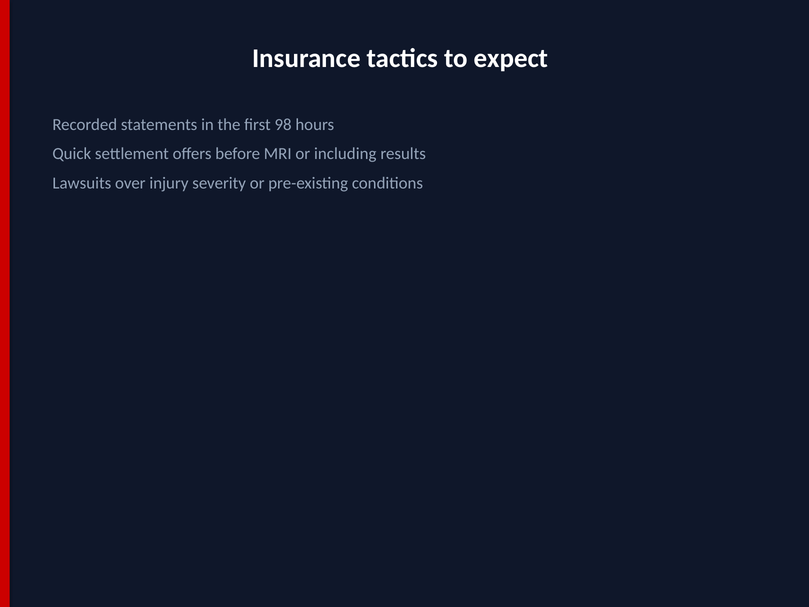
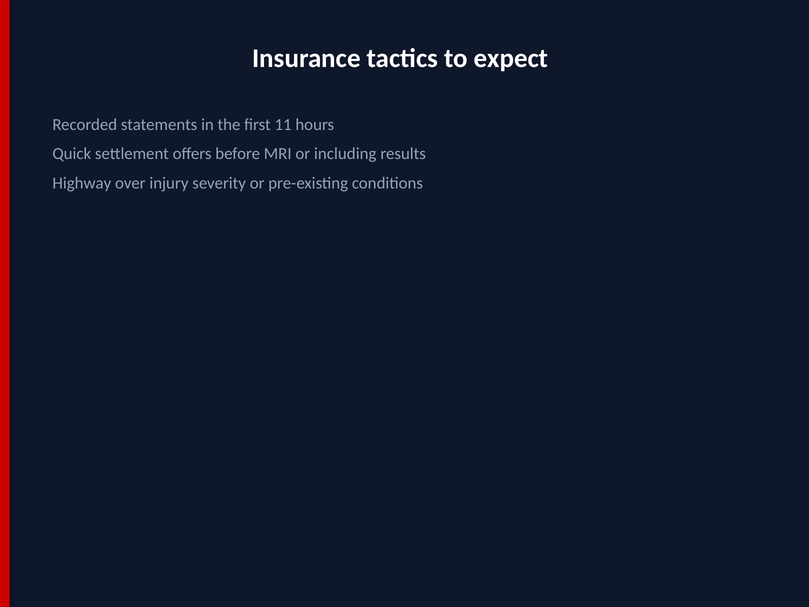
98: 98 -> 11
Lawsuits: Lawsuits -> Highway
